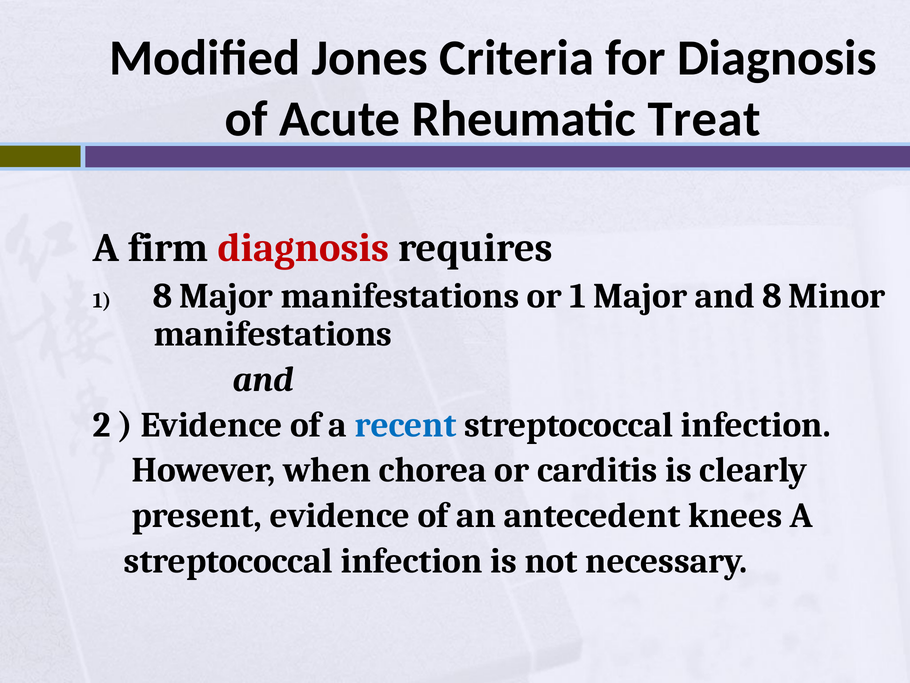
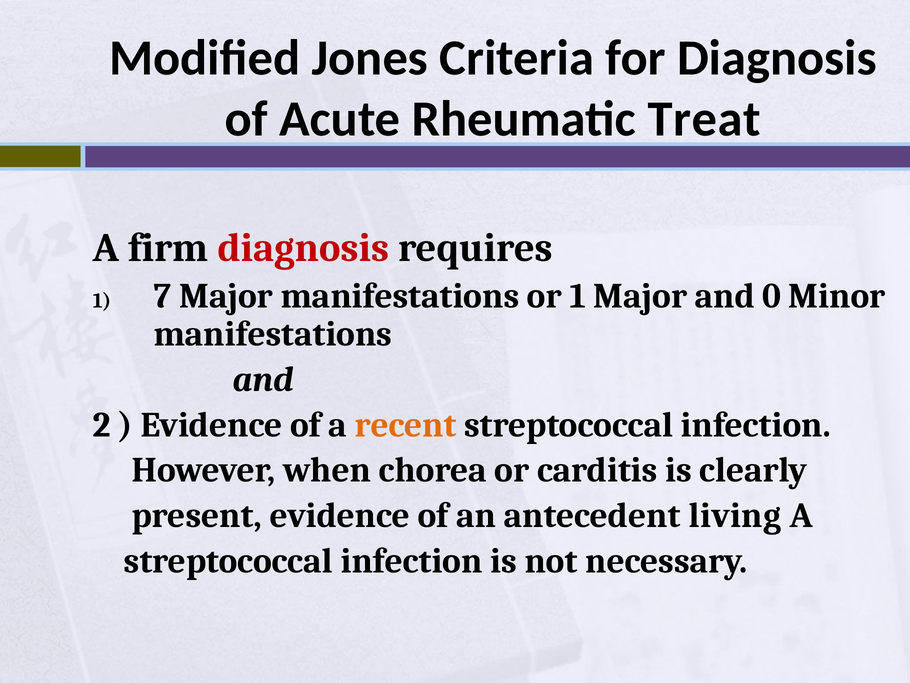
1 8: 8 -> 7
and 8: 8 -> 0
recent colour: blue -> orange
knees: knees -> living
